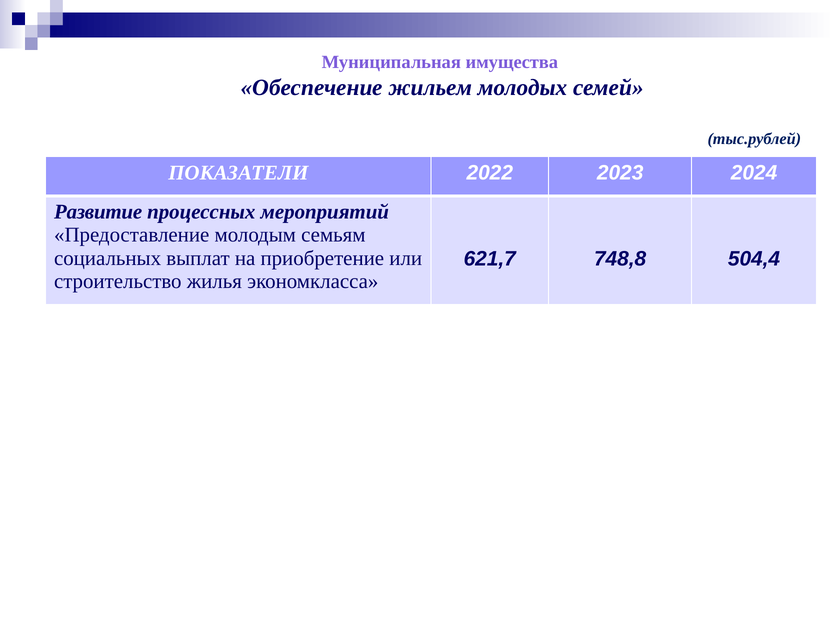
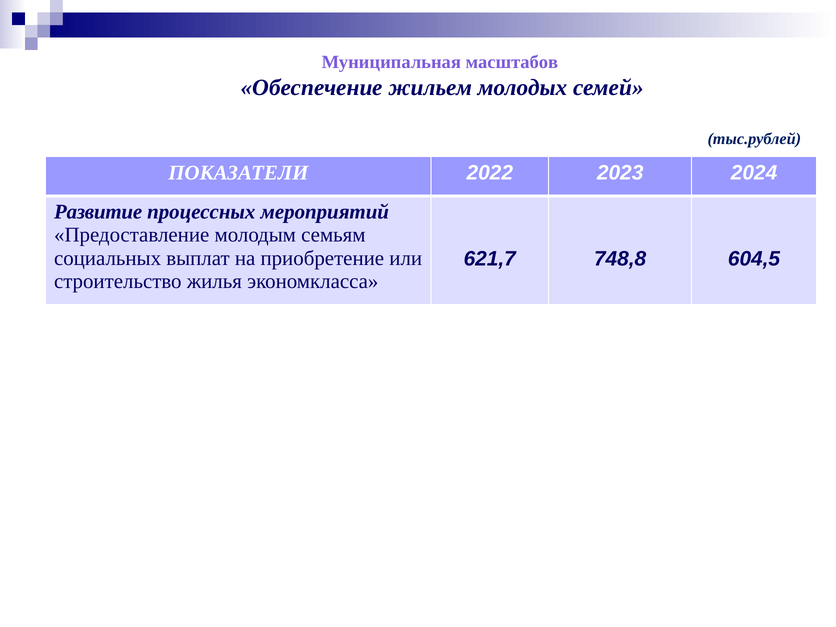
имущества: имущества -> масштабов
504,4: 504,4 -> 604,5
